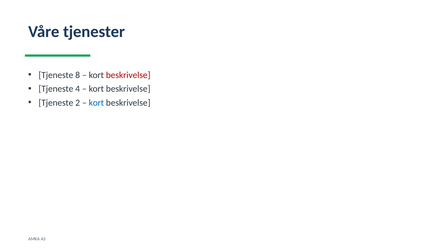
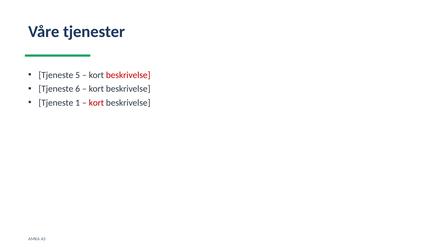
8: 8 -> 5
4: 4 -> 6
2: 2 -> 1
kort at (96, 103) colour: blue -> red
